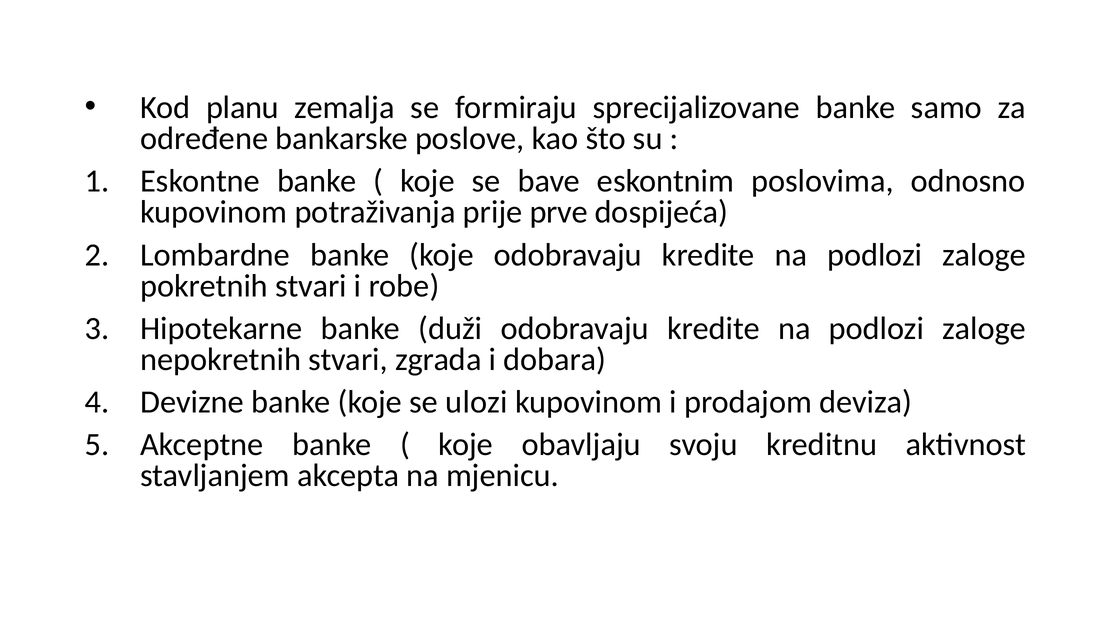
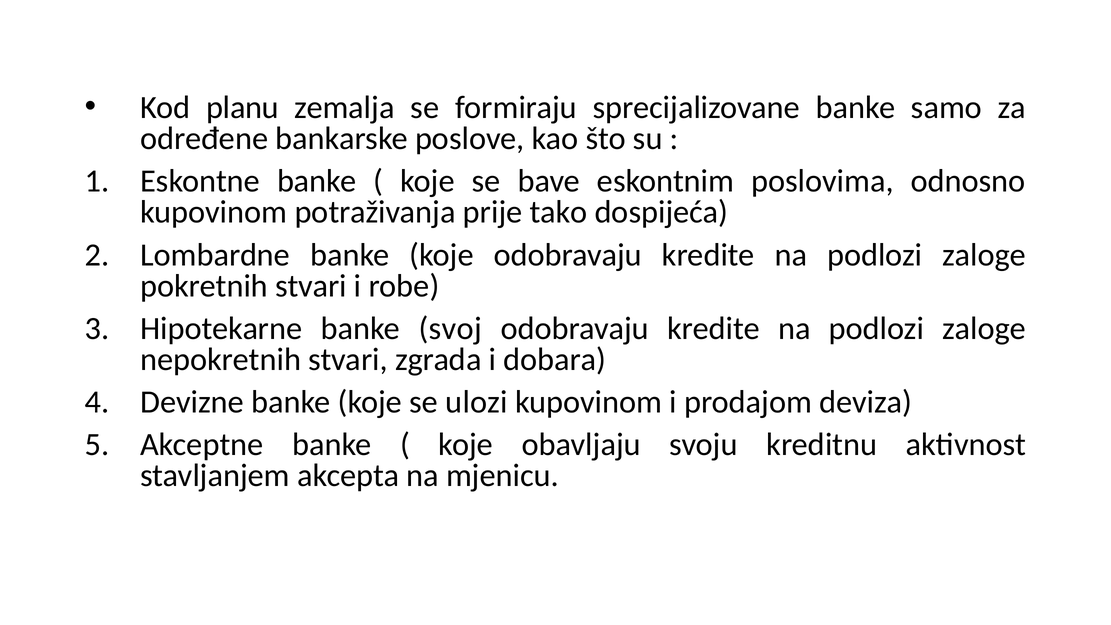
prve: prve -> tako
duži: duži -> svoj
